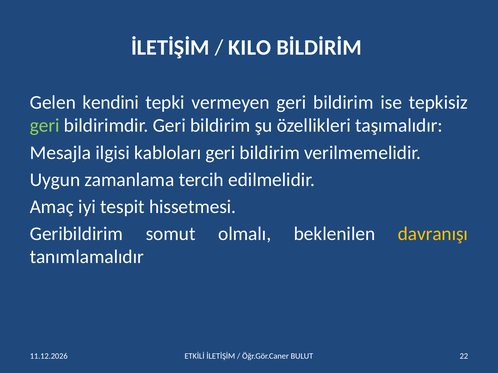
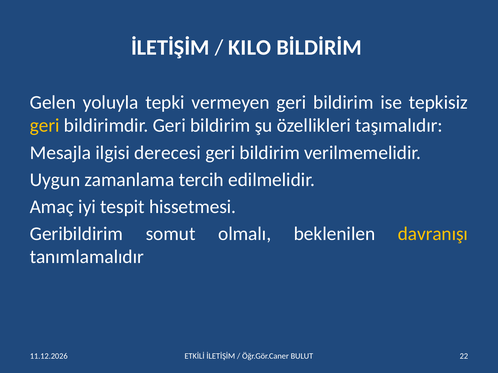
kendini: kendini -> yoluyla
geri at (45, 126) colour: light green -> yellow
kabloları: kabloları -> derecesi
